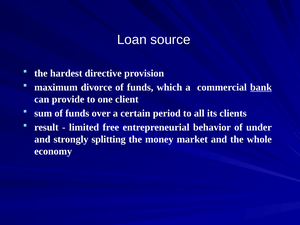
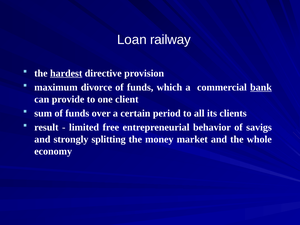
source: source -> railway
hardest underline: none -> present
under: under -> savigs
